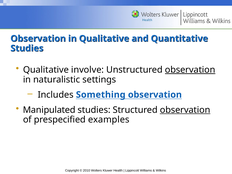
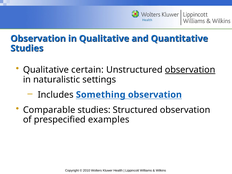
involve: involve -> certain
Manipulated: Manipulated -> Comparable
observation at (185, 110) underline: present -> none
